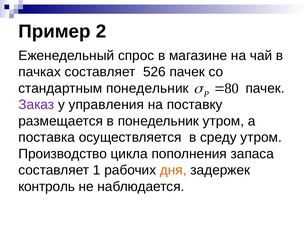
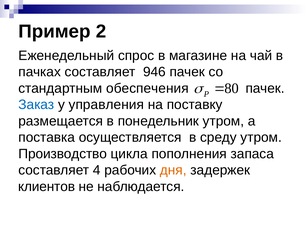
526: 526 -> 946
стандартным понедельник: понедельник -> обеспечения
Заказ colour: purple -> blue
1: 1 -> 4
контроль: контроль -> клиентов
